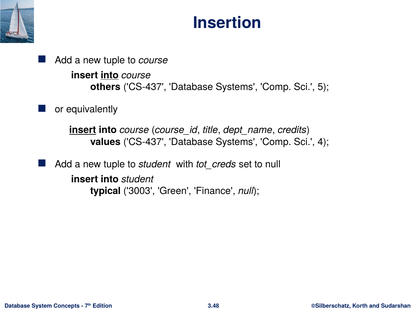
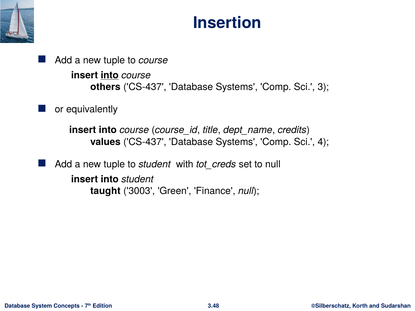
5: 5 -> 3
insert at (83, 130) underline: present -> none
typical: typical -> taught
